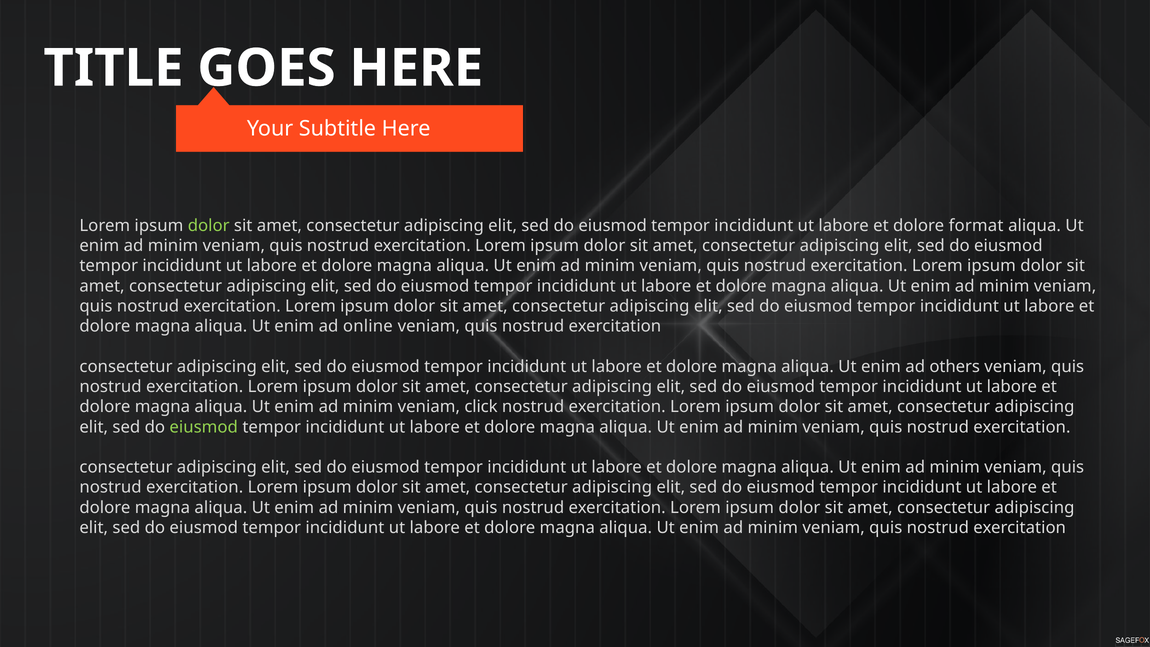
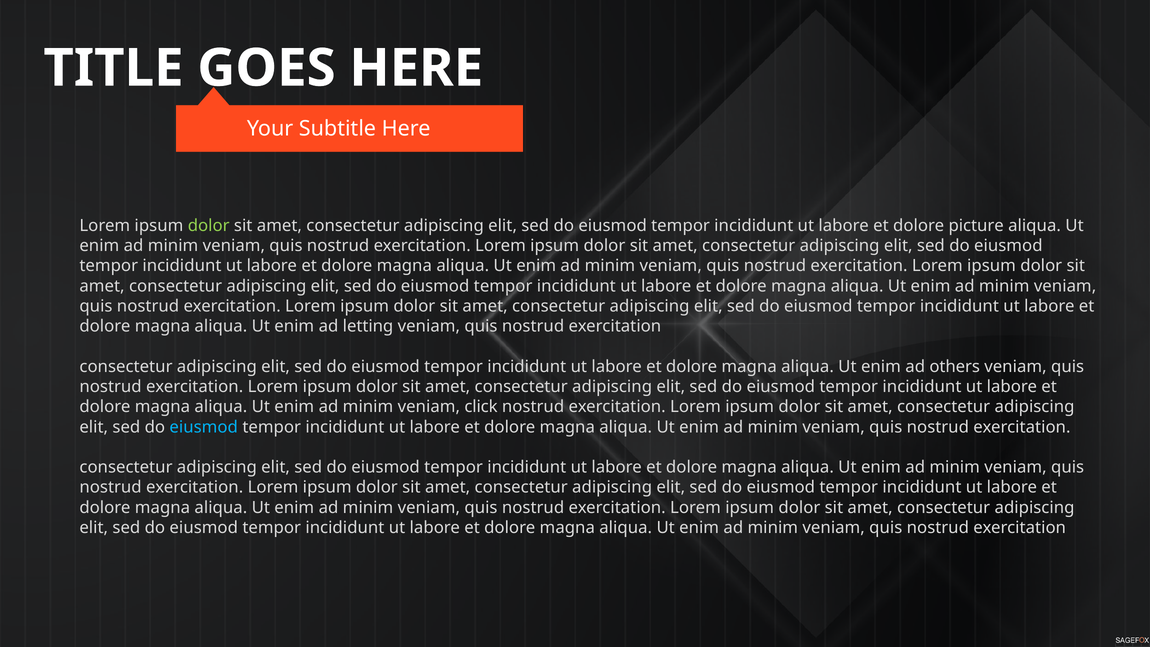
format: format -> picture
online: online -> letting
eiusmod at (204, 427) colour: light green -> light blue
